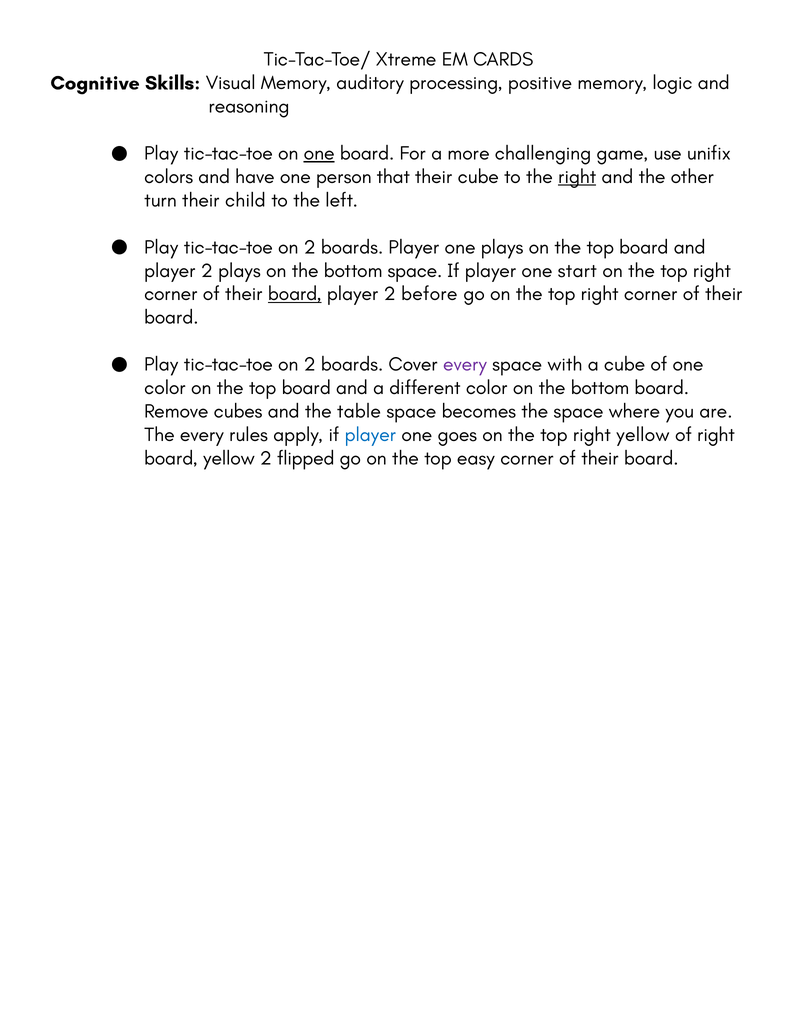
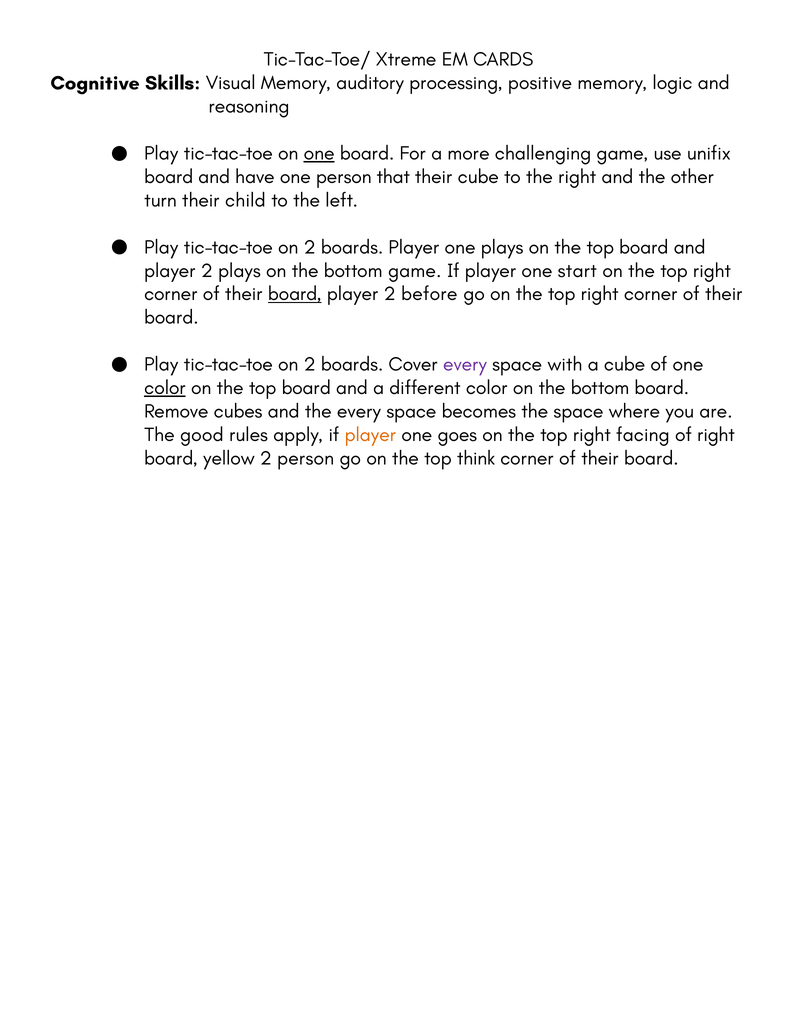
colors at (169, 177): colors -> board
right at (577, 177) underline: present -> none
bottom space: space -> game
color at (165, 388) underline: none -> present
the table: table -> every
The every: every -> good
player at (370, 435) colour: blue -> orange
right yellow: yellow -> facing
2 flipped: flipped -> person
easy: easy -> think
